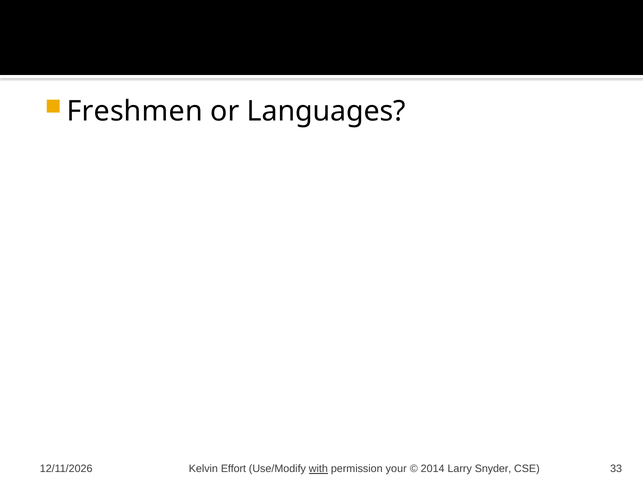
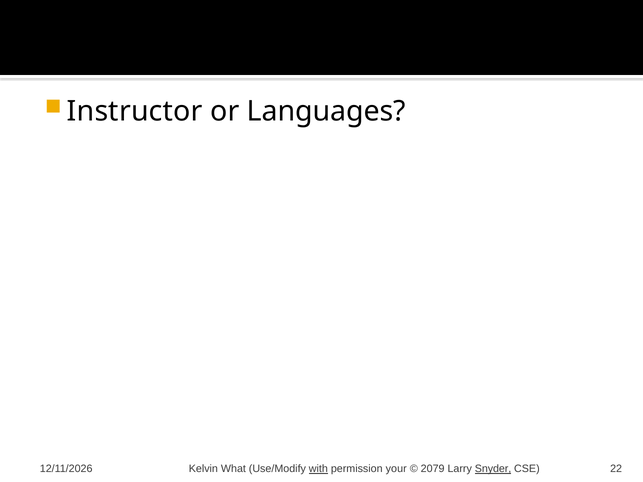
Freshmen: Freshmen -> Instructor
Effort: Effort -> What
2014: 2014 -> 2079
Snyder underline: none -> present
33: 33 -> 22
